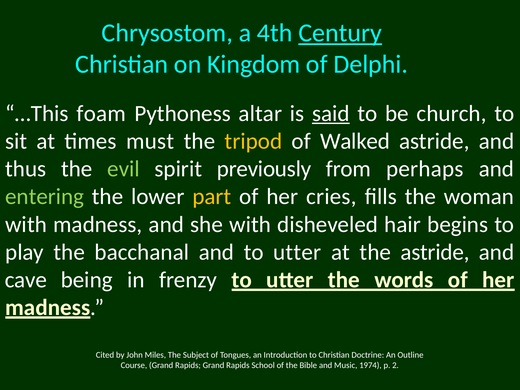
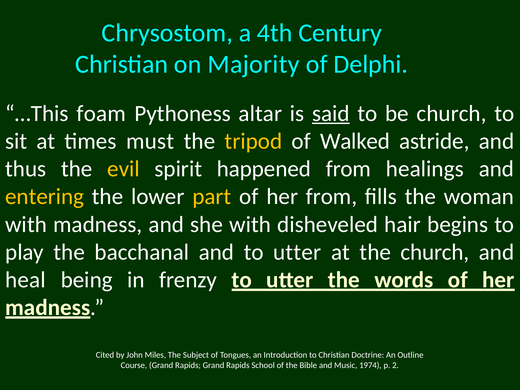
Century underline: present -> none
Kingdom: Kingdom -> Majority
evil colour: light green -> yellow
previously: previously -> happened
perhaps: perhaps -> healings
entering colour: light green -> yellow
her cries: cries -> from
the astride: astride -> church
cave: cave -> heal
